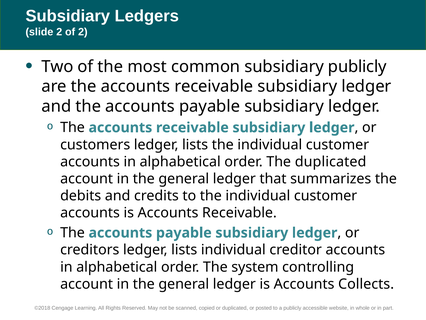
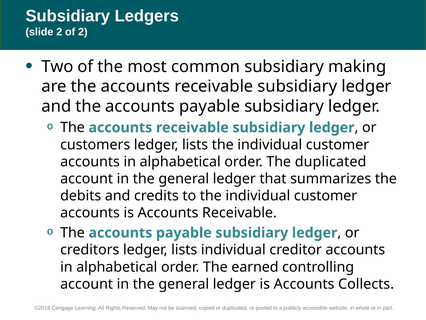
subsidiary publicly: publicly -> making
system: system -> earned
